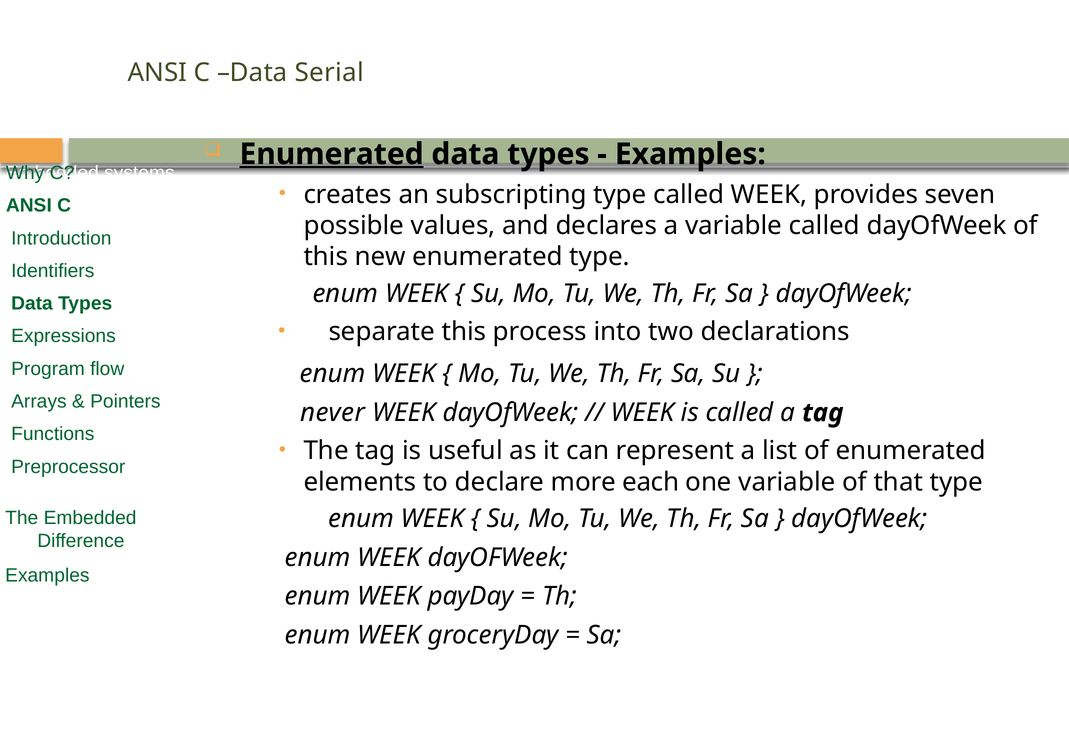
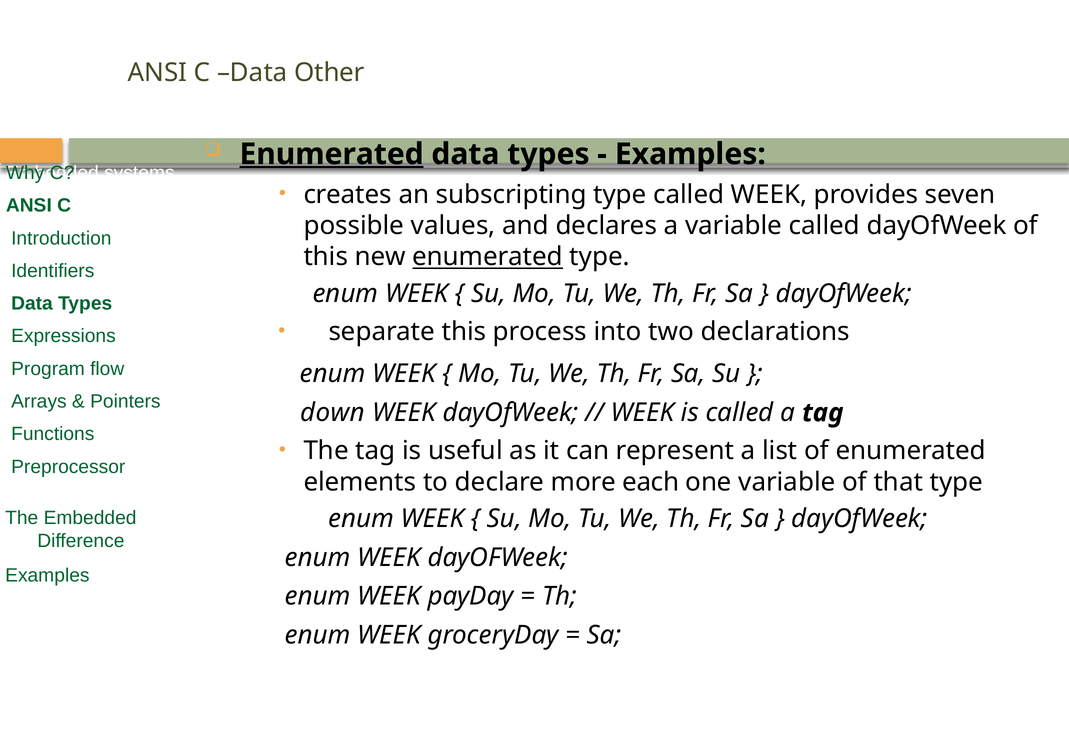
Serial: Serial -> Other
enumerated at (488, 257) underline: none -> present
never: never -> down
